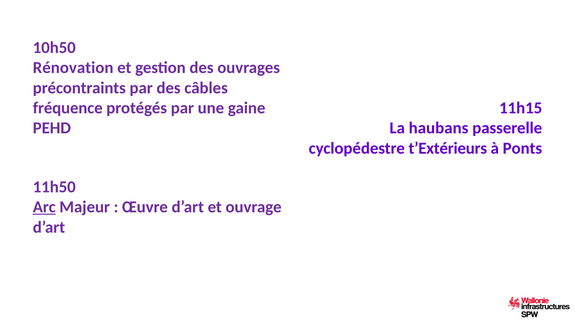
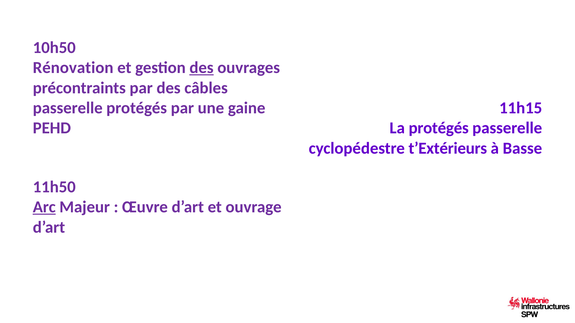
des at (202, 68) underline: none -> present
fréquence at (68, 108): fréquence -> passerelle
La haubans: haubans -> protégés
Ponts: Ponts -> Basse
